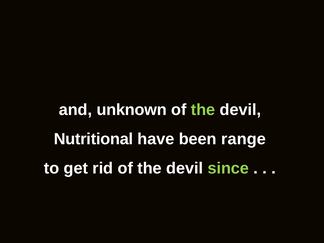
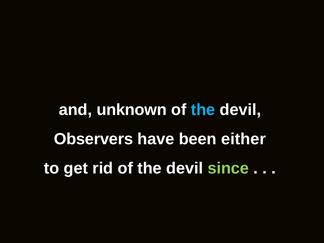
the at (203, 110) colour: light green -> light blue
Nutritional: Nutritional -> Observers
range: range -> either
